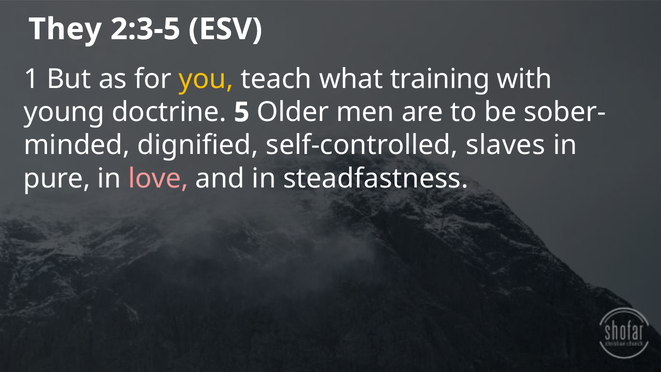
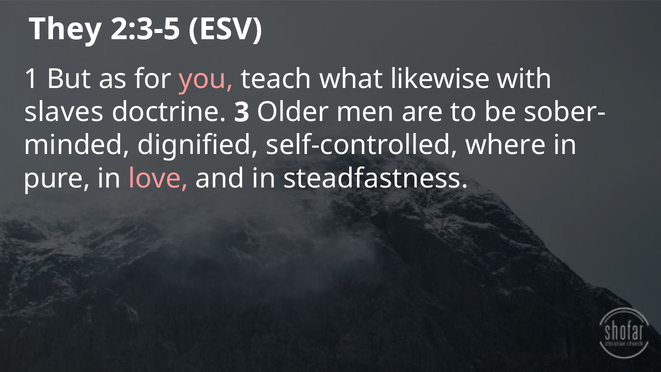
you colour: yellow -> pink
training: training -> likewise
young: young -> slaves
5: 5 -> 3
slaves: slaves -> where
